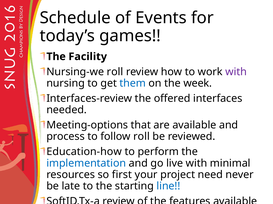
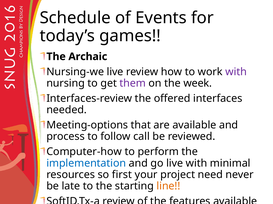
Facility: Facility -> Archaic
Nursing-we roll: roll -> live
them colour: blue -> purple
follow roll: roll -> call
Education-how: Education-how -> Computer-how
line colour: blue -> orange
